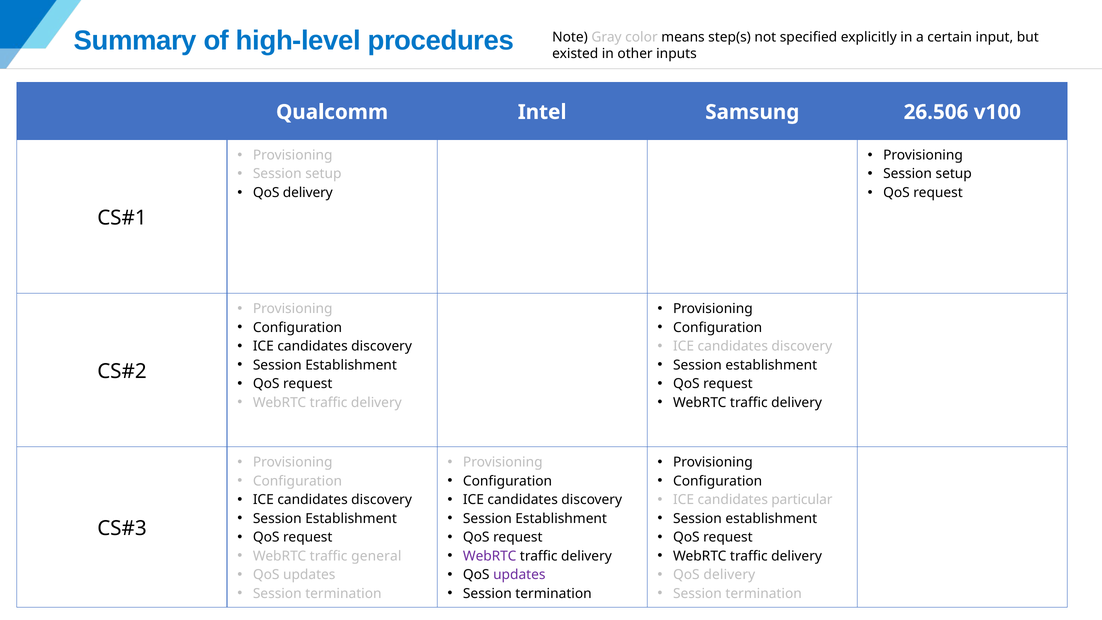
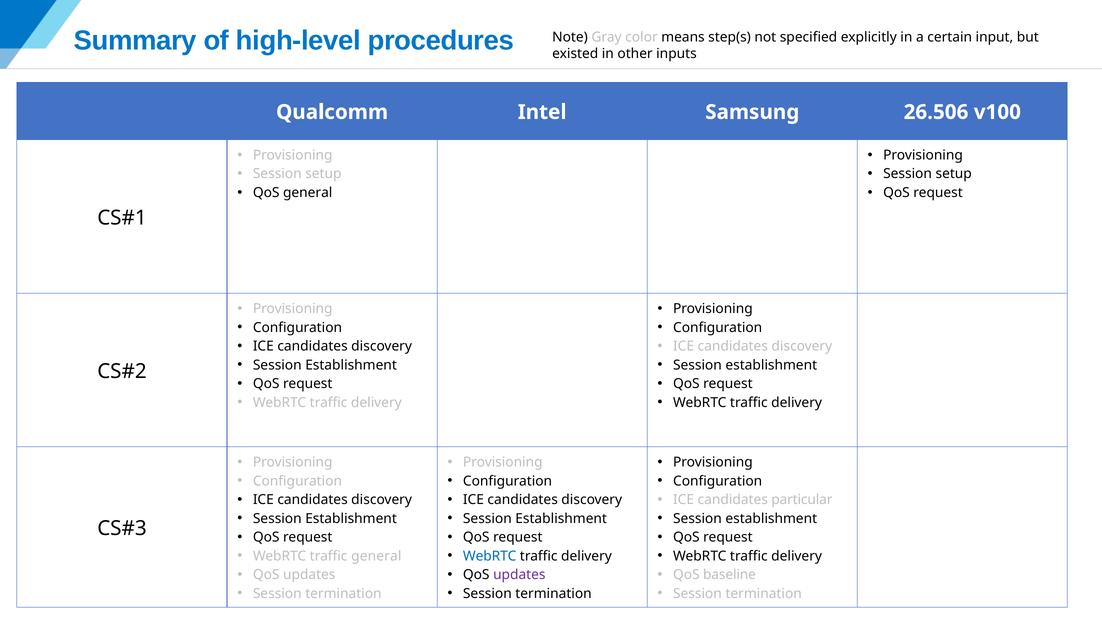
delivery at (308, 193): delivery -> general
WebRTC at (490, 556) colour: purple -> blue
delivery at (729, 575): delivery -> baseline
